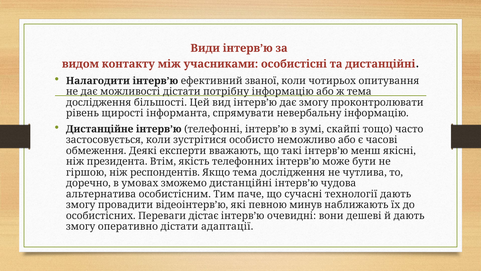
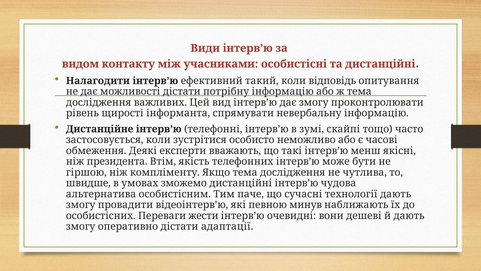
званої: званої -> такий
чотирьох: чотирьох -> відповідь
більшості: більшості -> важливих
респондентів: респондентів -> компліменту
доречно: доречно -> швидше
дістає: дістає -> жести
